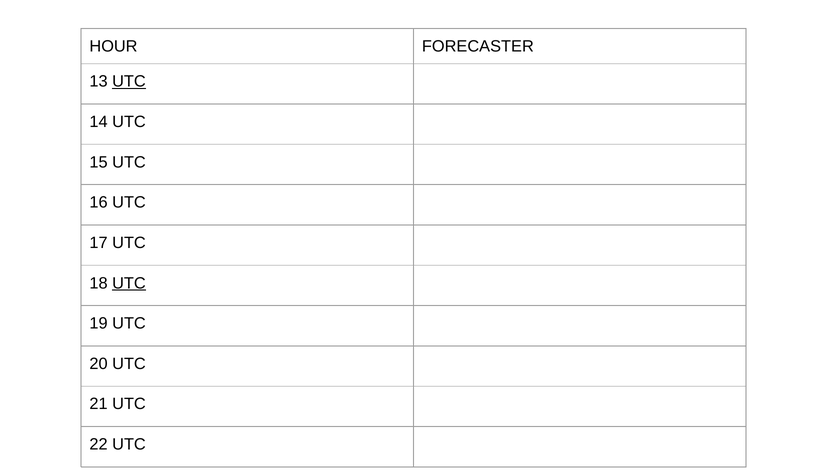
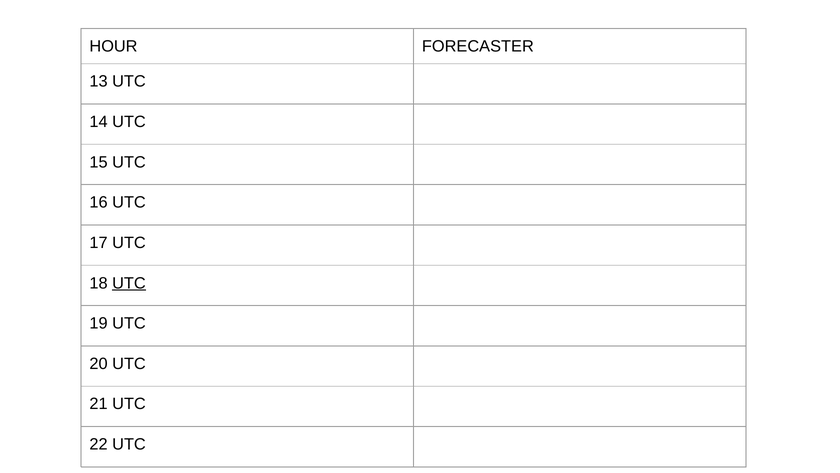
UTC at (129, 81) underline: present -> none
